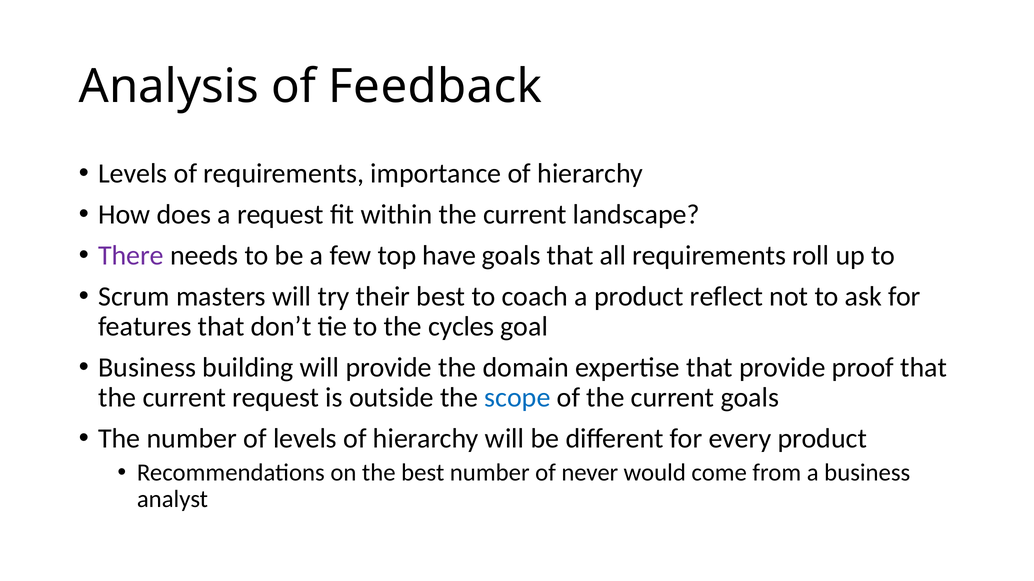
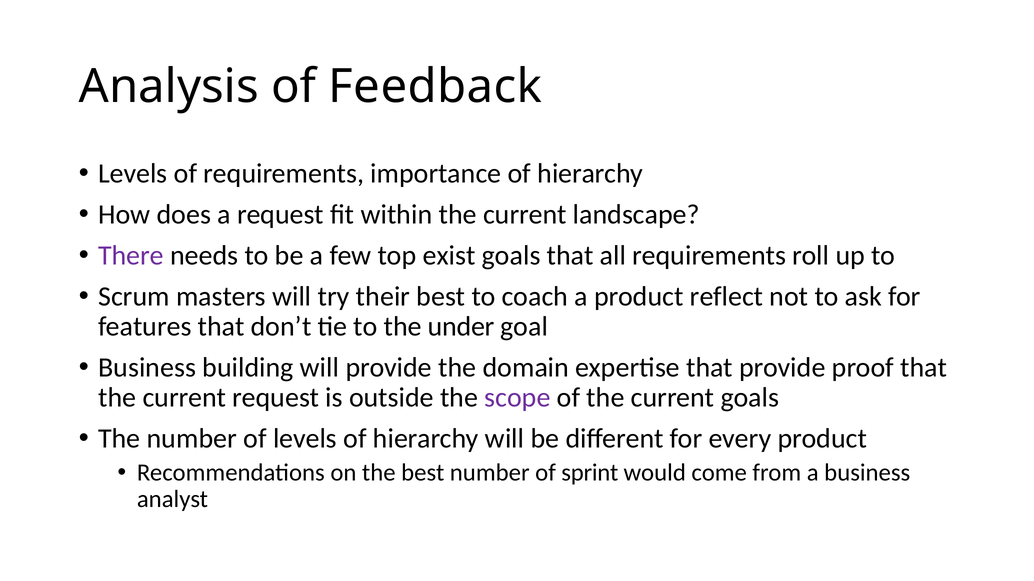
have: have -> exist
cycles: cycles -> under
scope colour: blue -> purple
never: never -> sprint
